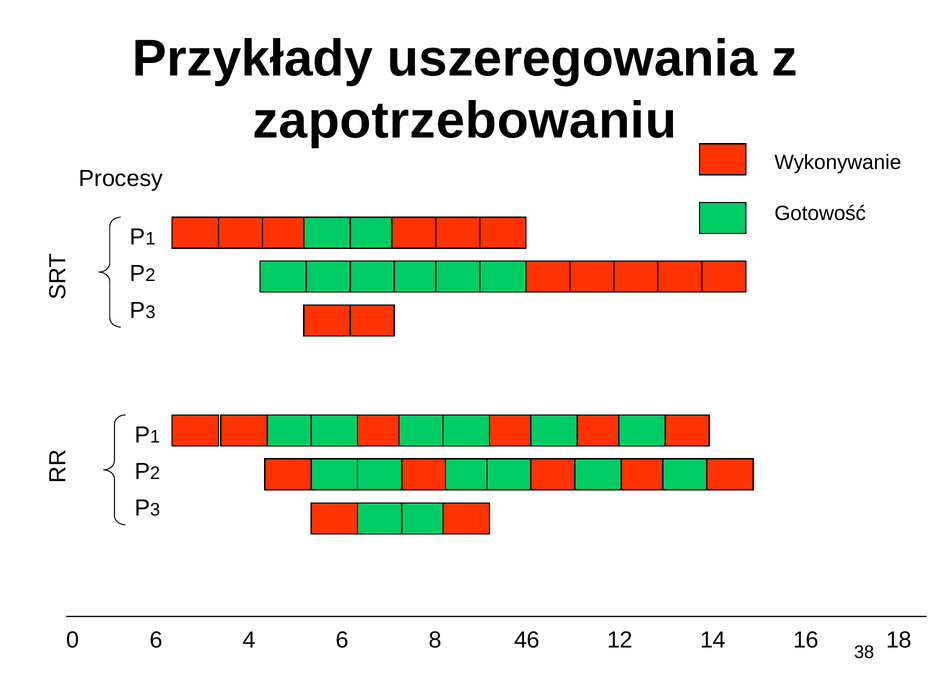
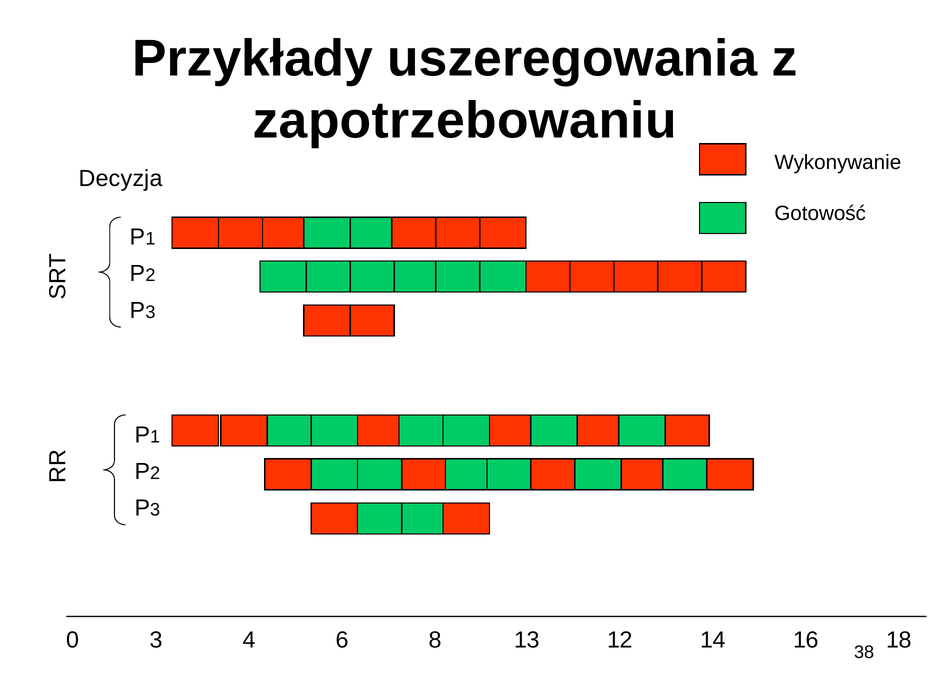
Procesy: Procesy -> Decyzja
0 6: 6 -> 3
46: 46 -> 13
